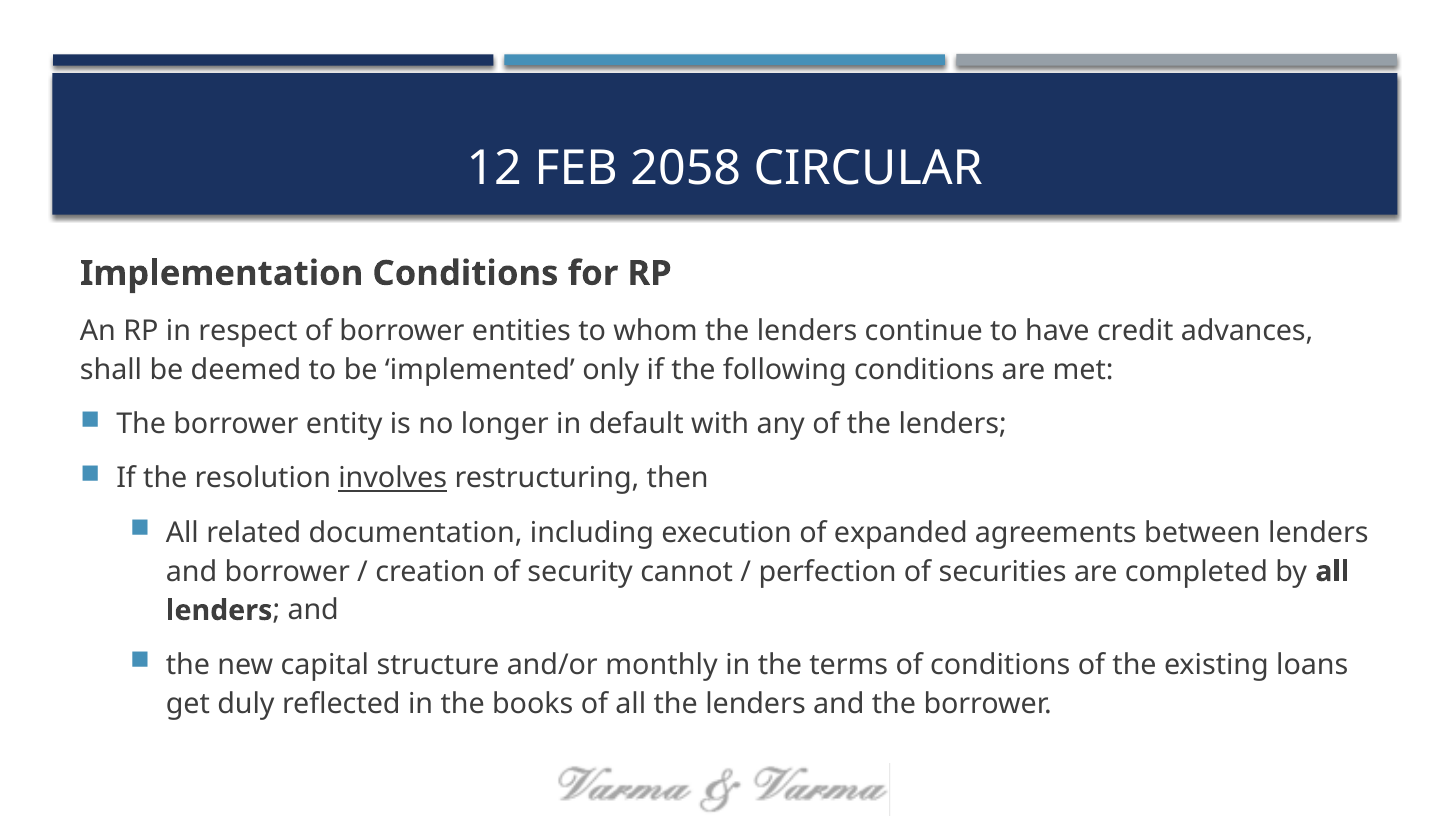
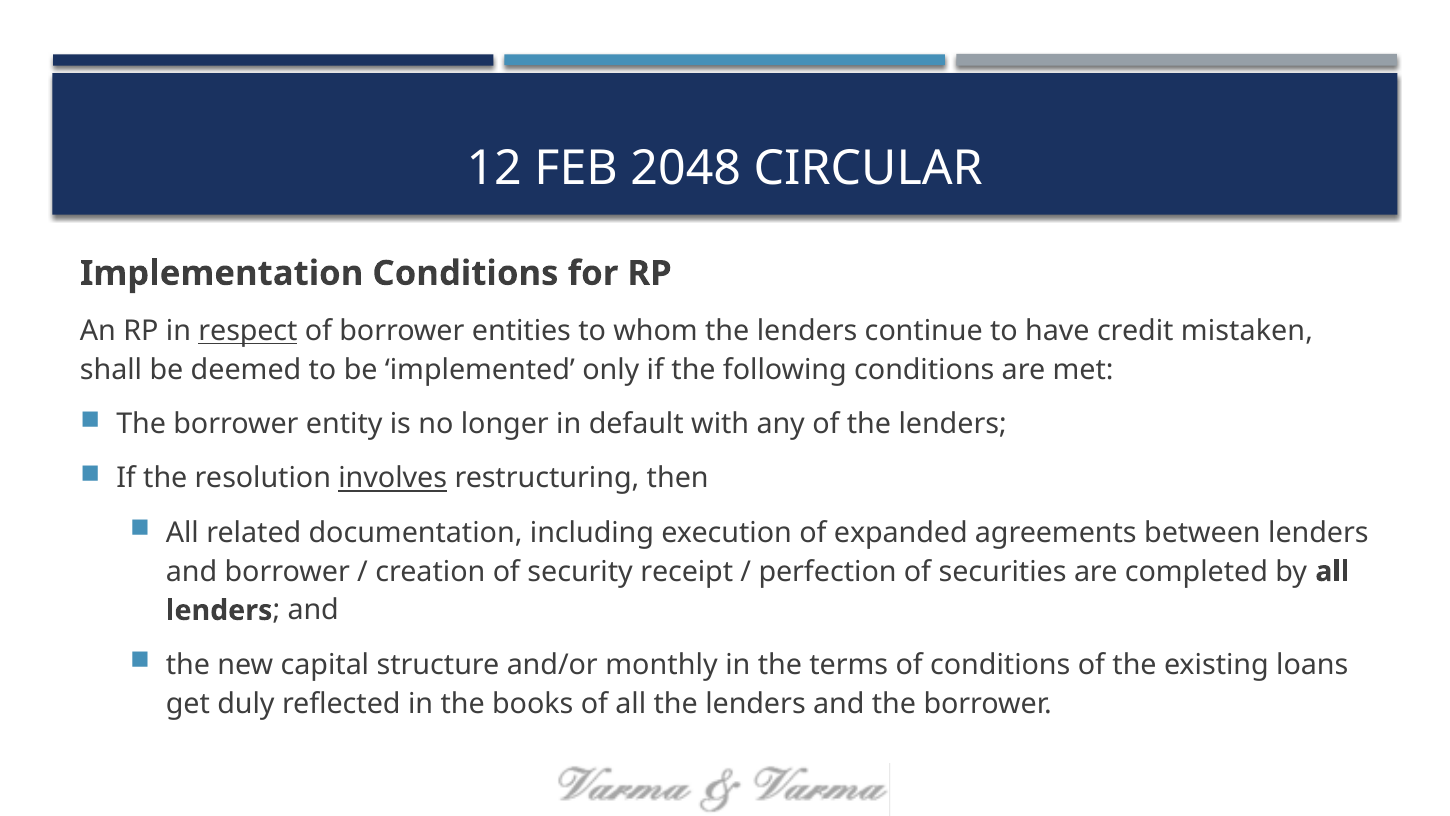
2058: 2058 -> 2048
respect underline: none -> present
advances: advances -> mistaken
cannot: cannot -> receipt
